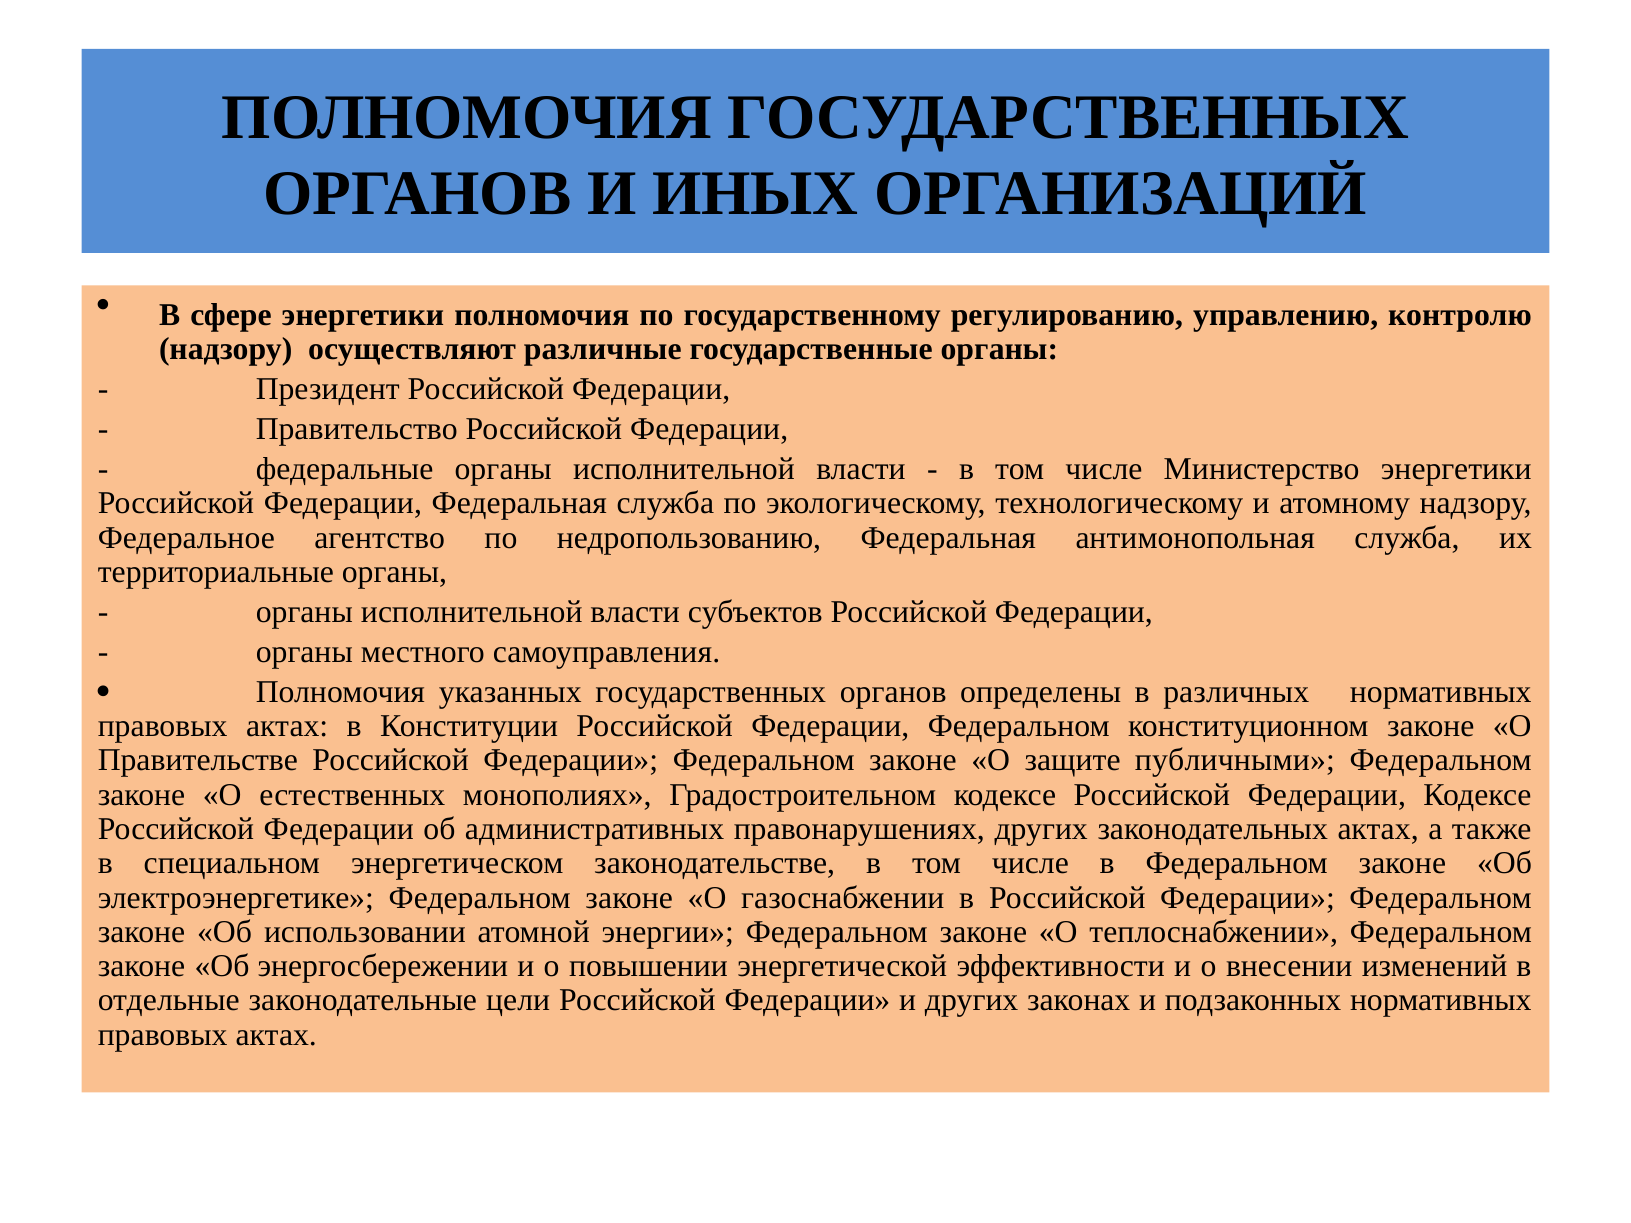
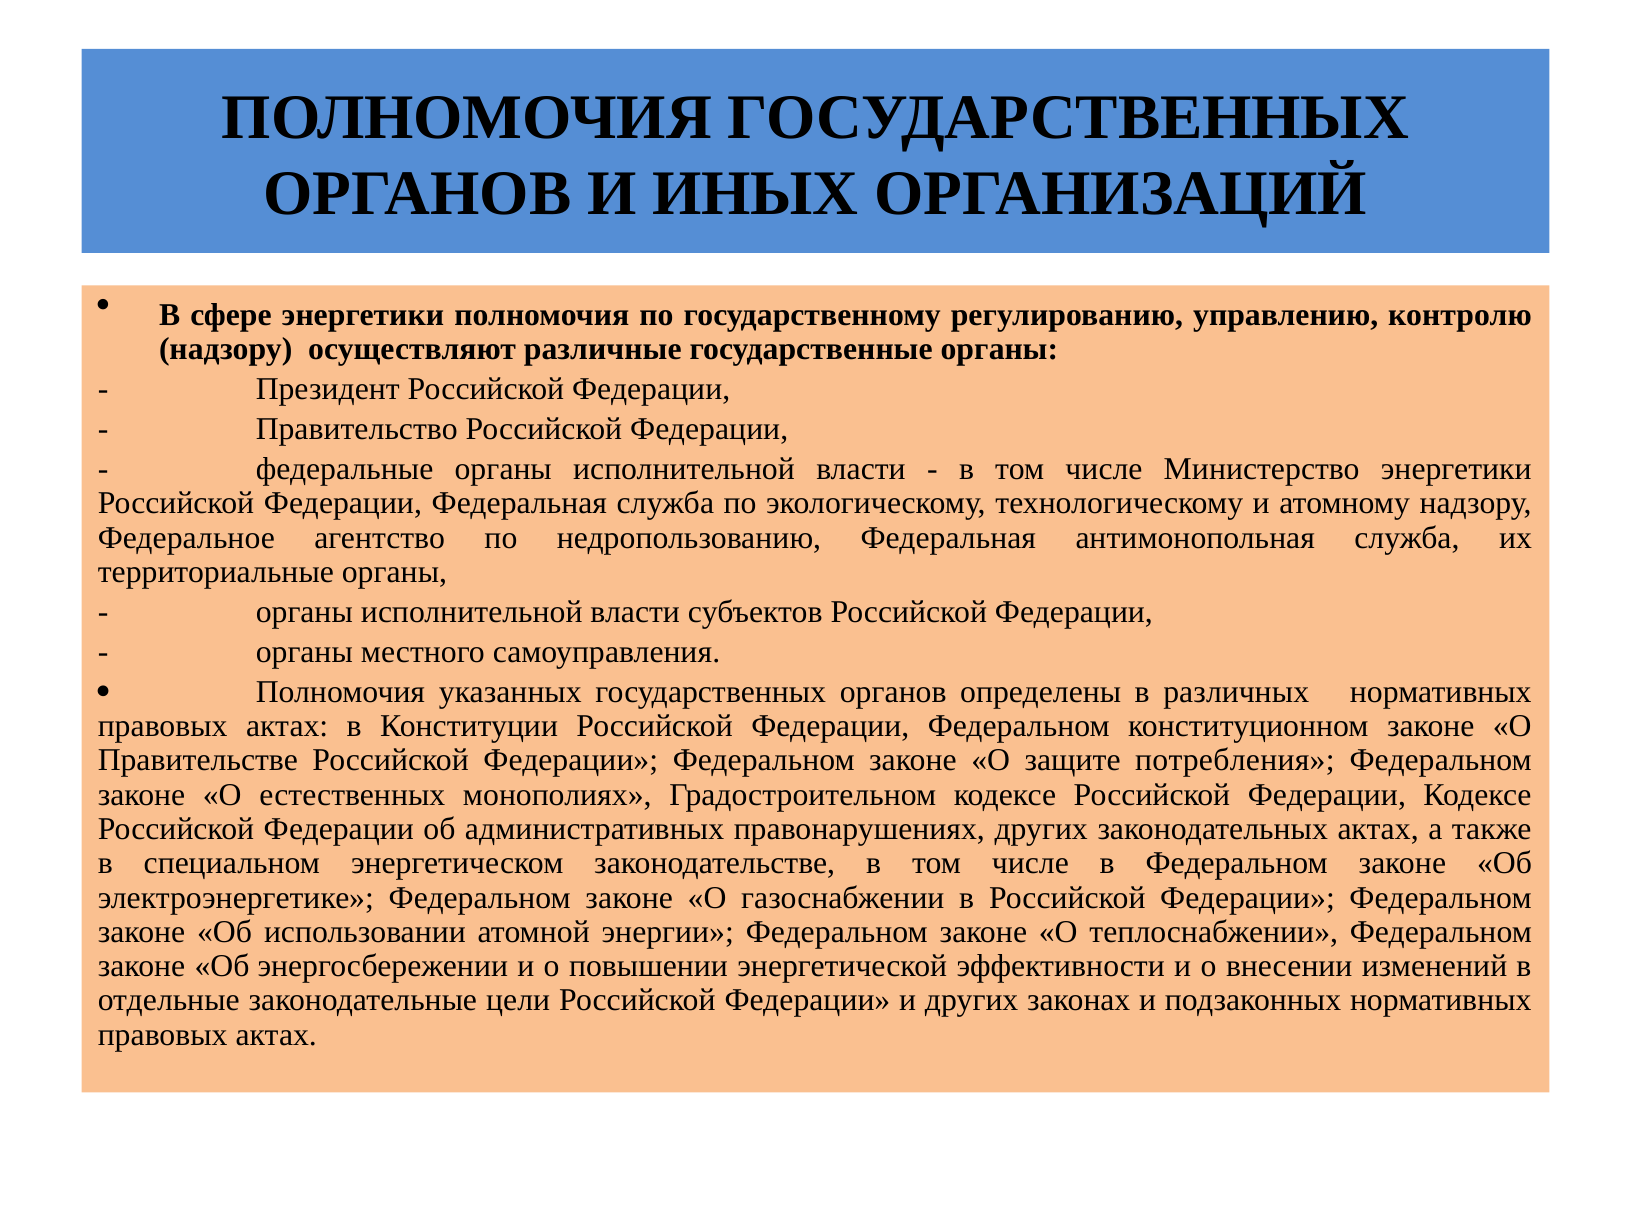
публичными: публичными -> потребления
